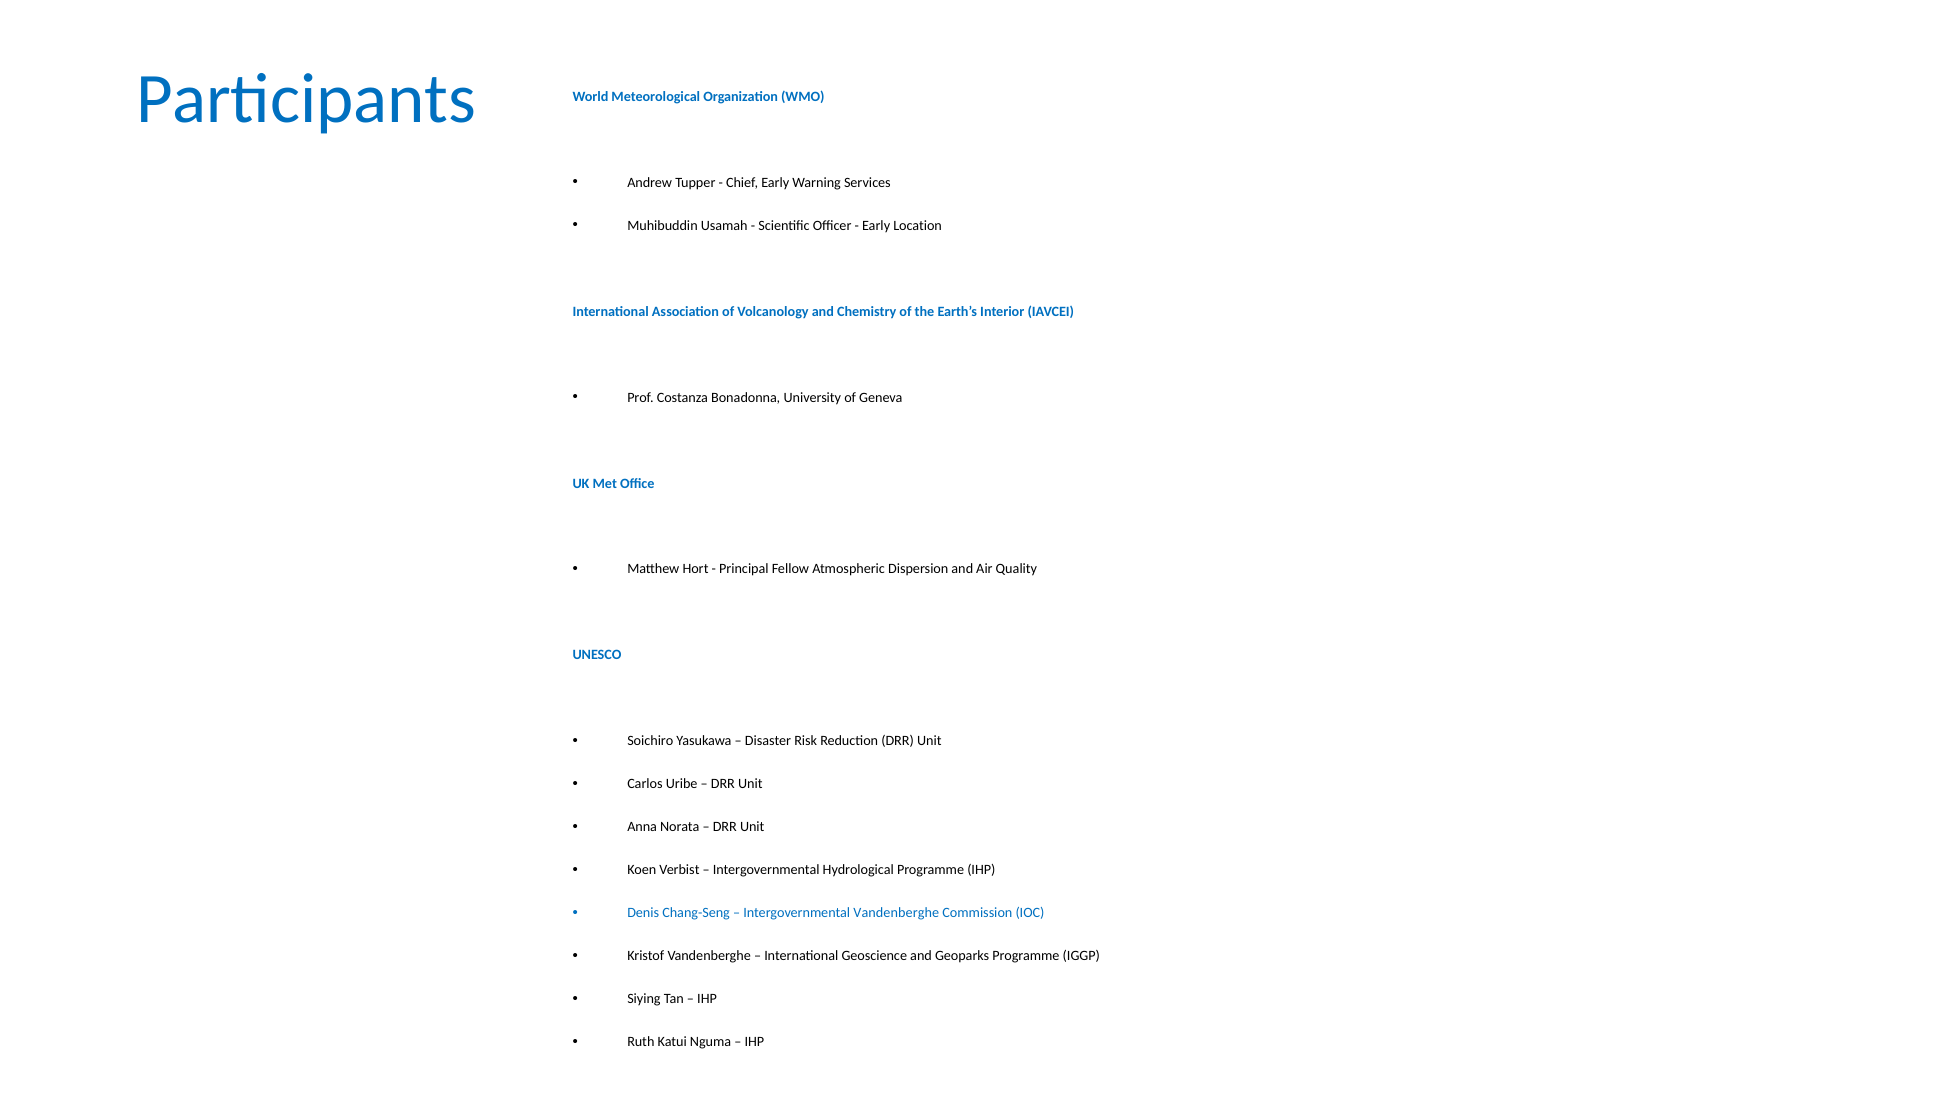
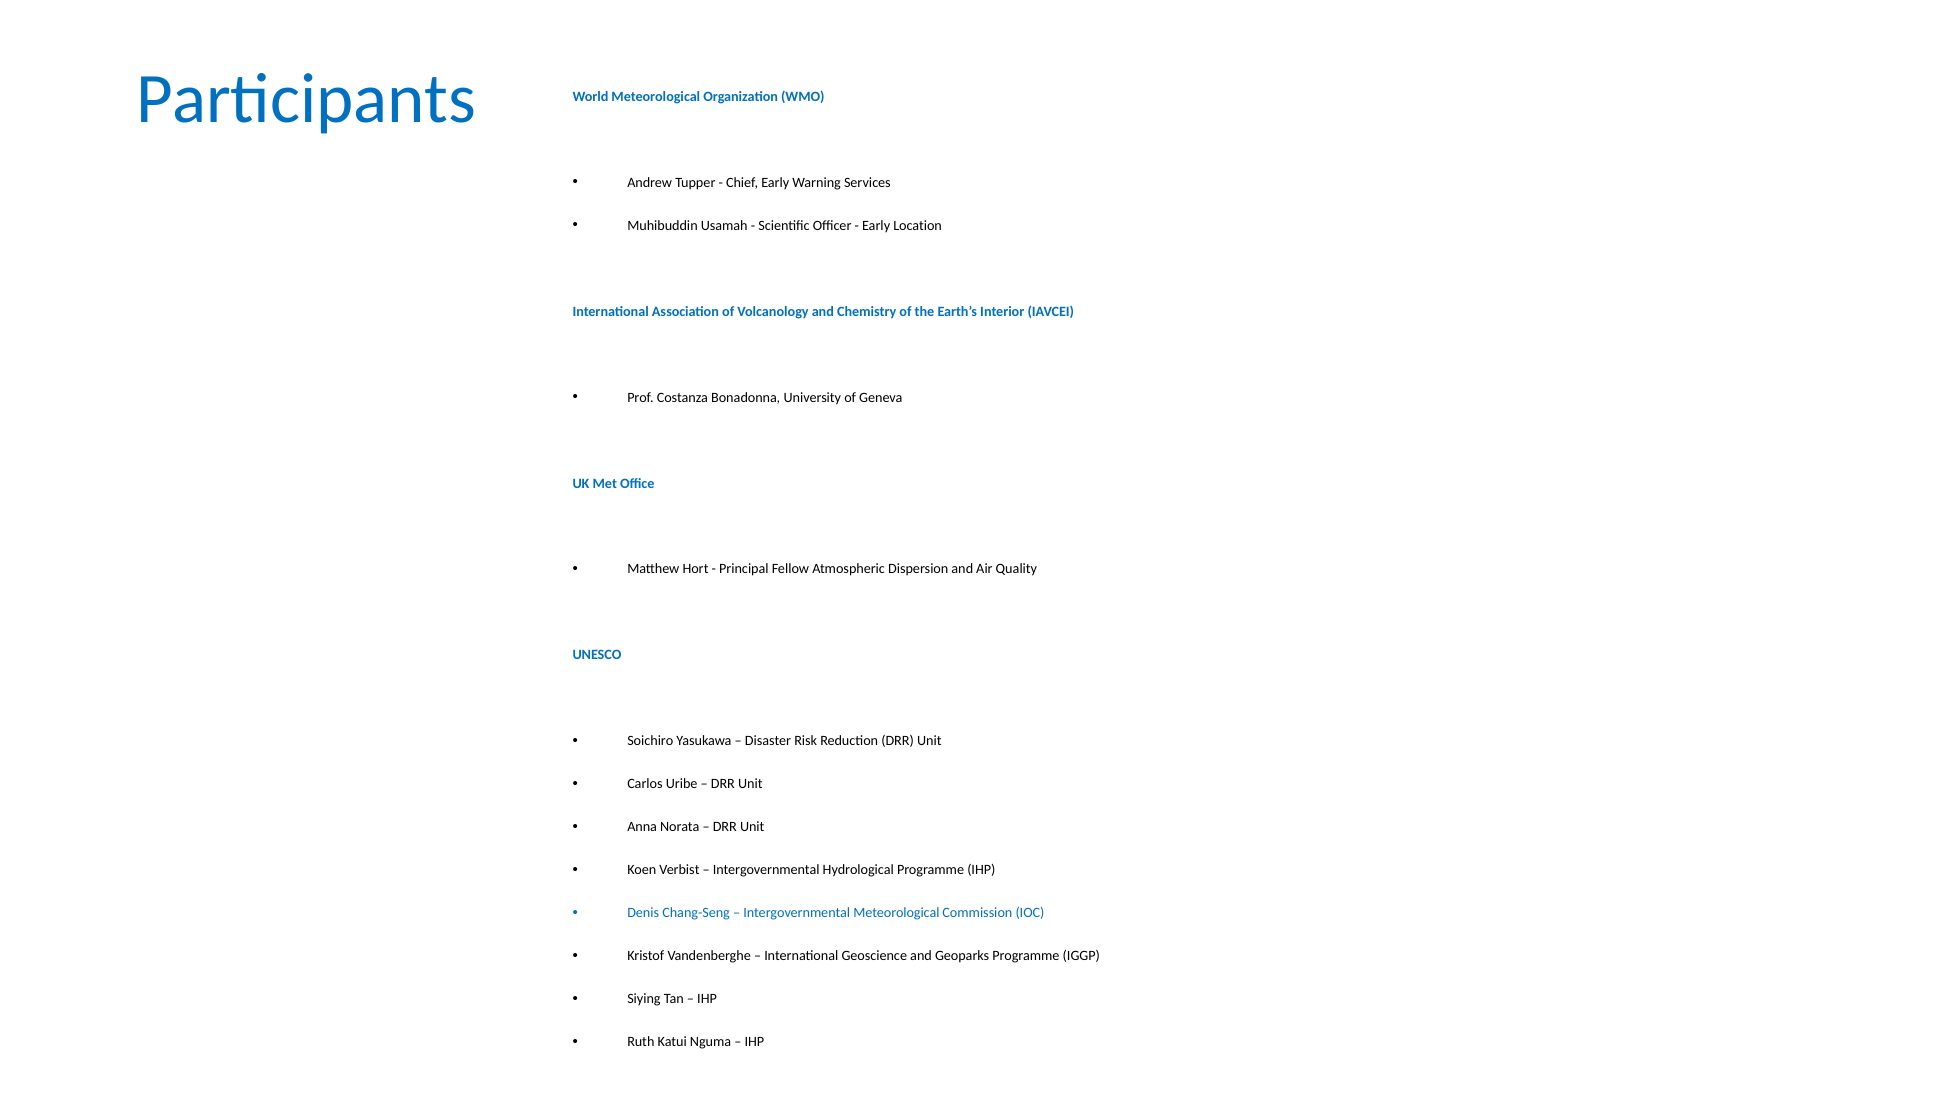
Intergovernmental Vandenberghe: Vandenberghe -> Meteorological
